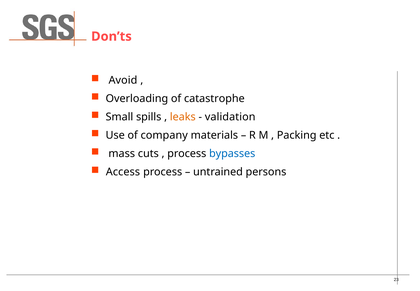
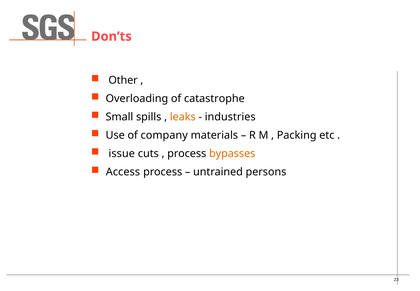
Avoid: Avoid -> Other
validation: validation -> industries
mass: mass -> issue
bypasses colour: blue -> orange
